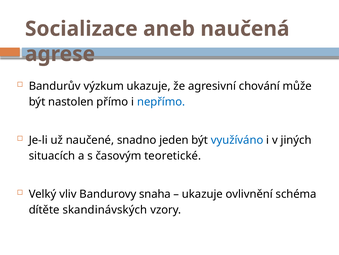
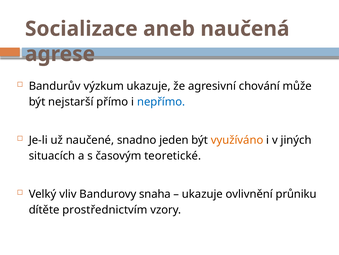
nastolen: nastolen -> nejstarší
využíváno colour: blue -> orange
schéma: schéma -> průniku
skandinávských: skandinávských -> prostřednictvím
